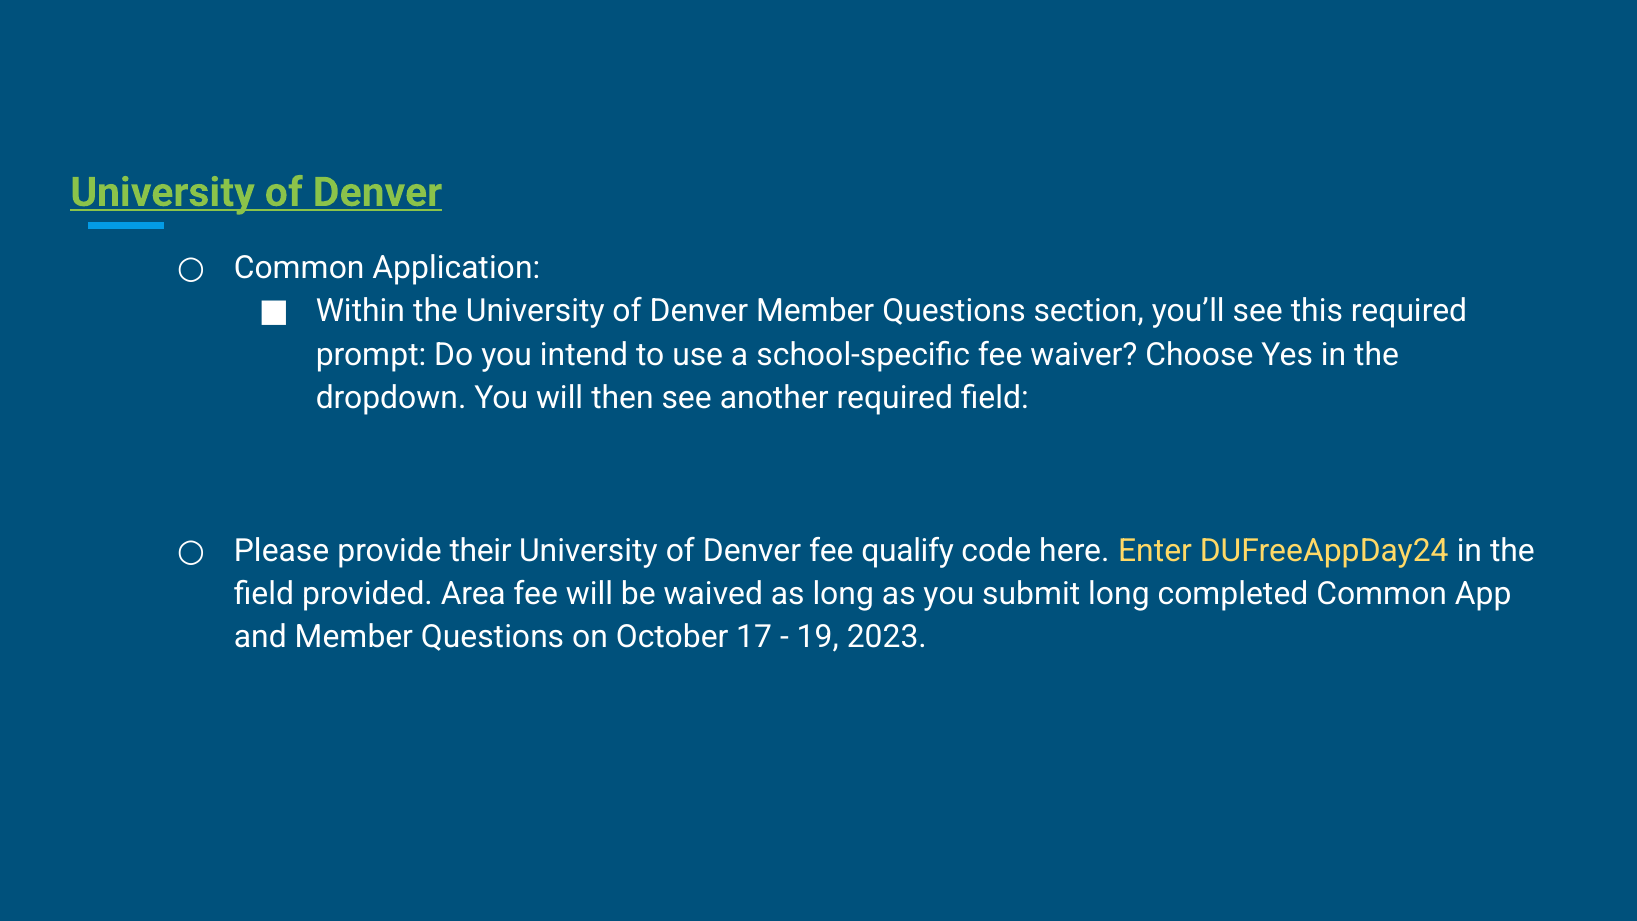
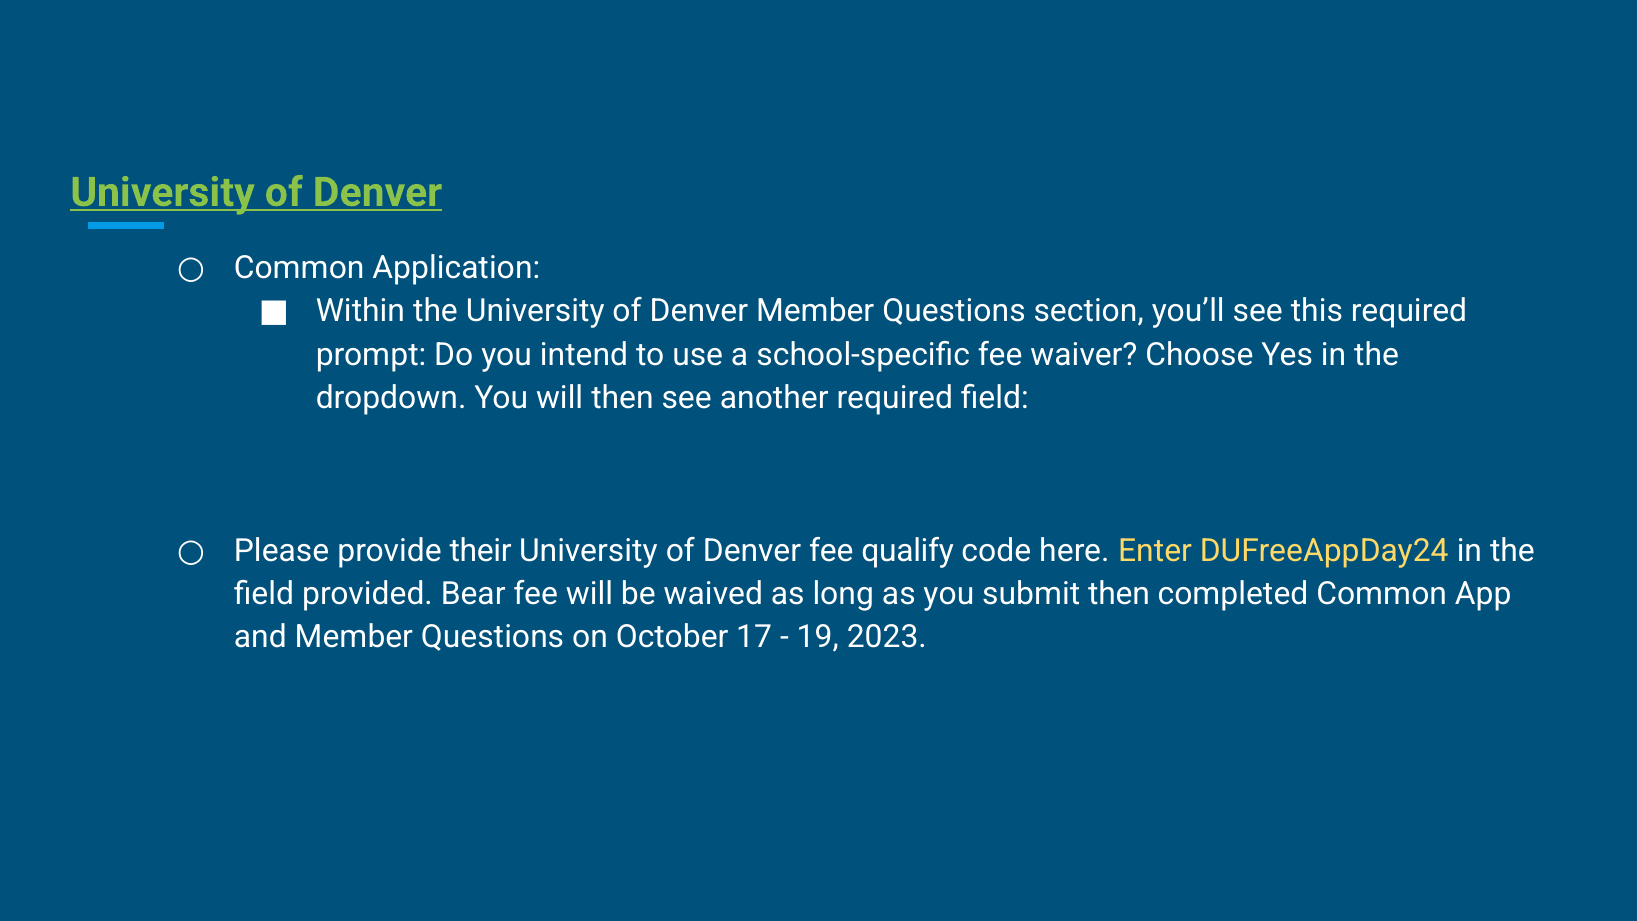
Area: Area -> Bear
submit long: long -> then
